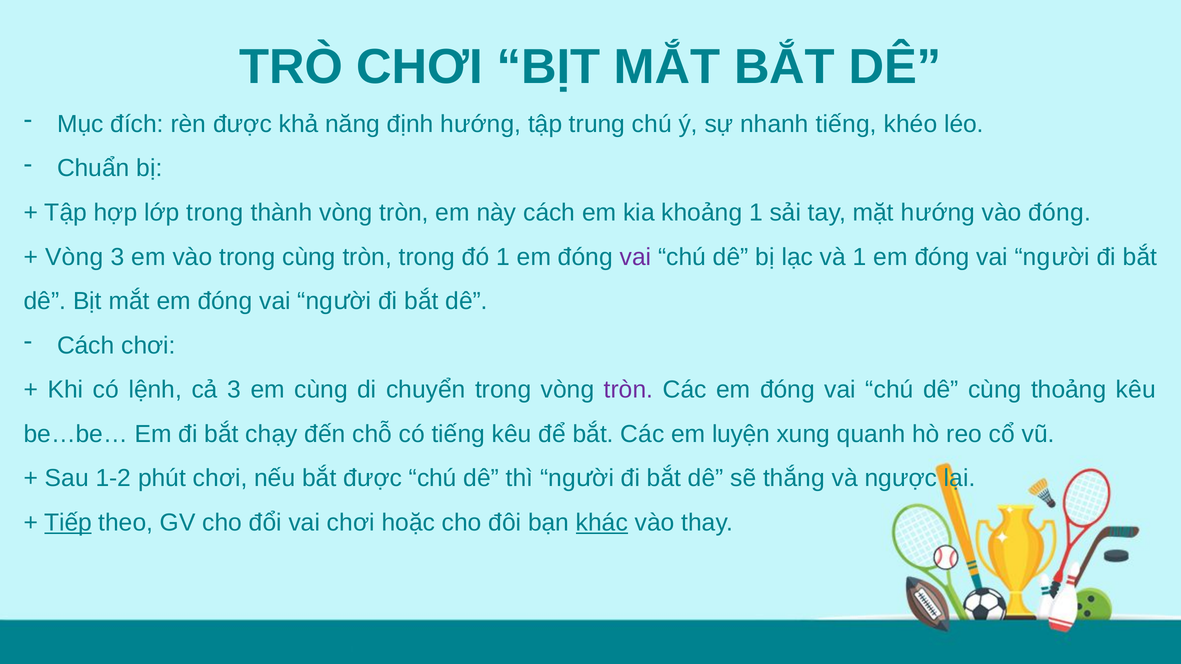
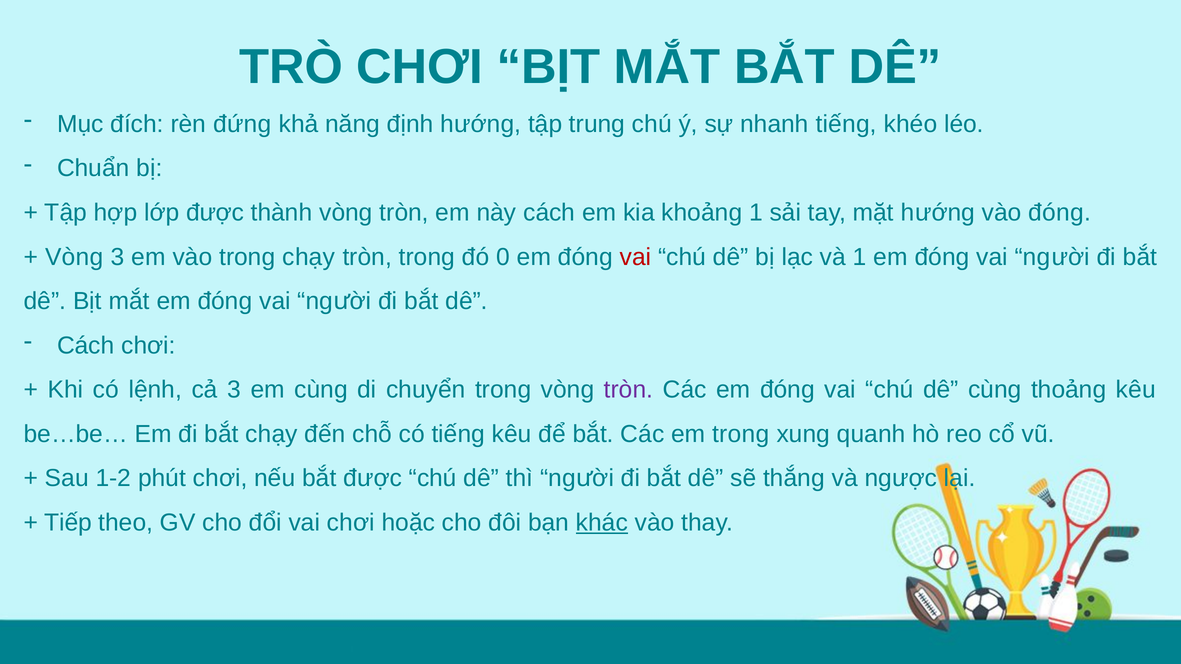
rèn được: được -> đứng
lớp trong: trong -> được
trong cùng: cùng -> chạy
đó 1: 1 -> 0
vai at (635, 257) colour: purple -> red
em luyện: luyện -> trong
Tiếp underline: present -> none
